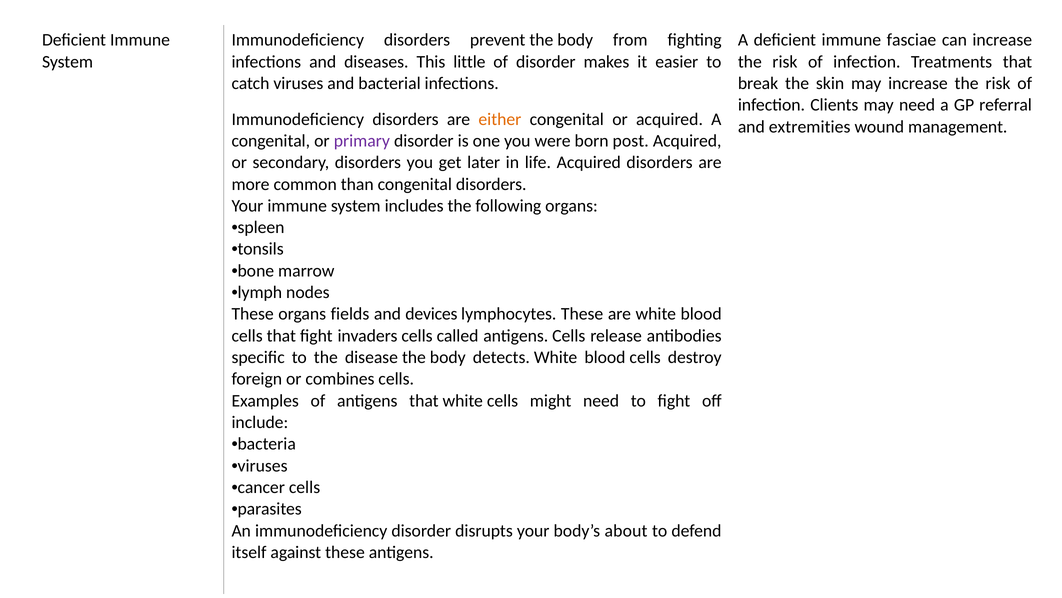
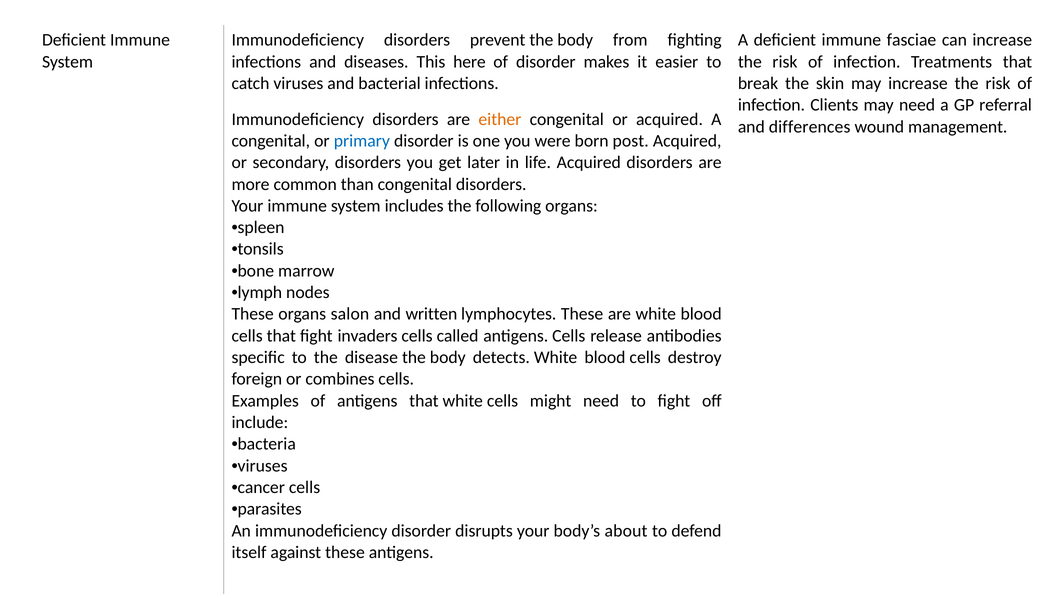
little: little -> here
extremities: extremities -> differences
primary colour: purple -> blue
fields: fields -> salon
devices: devices -> written
